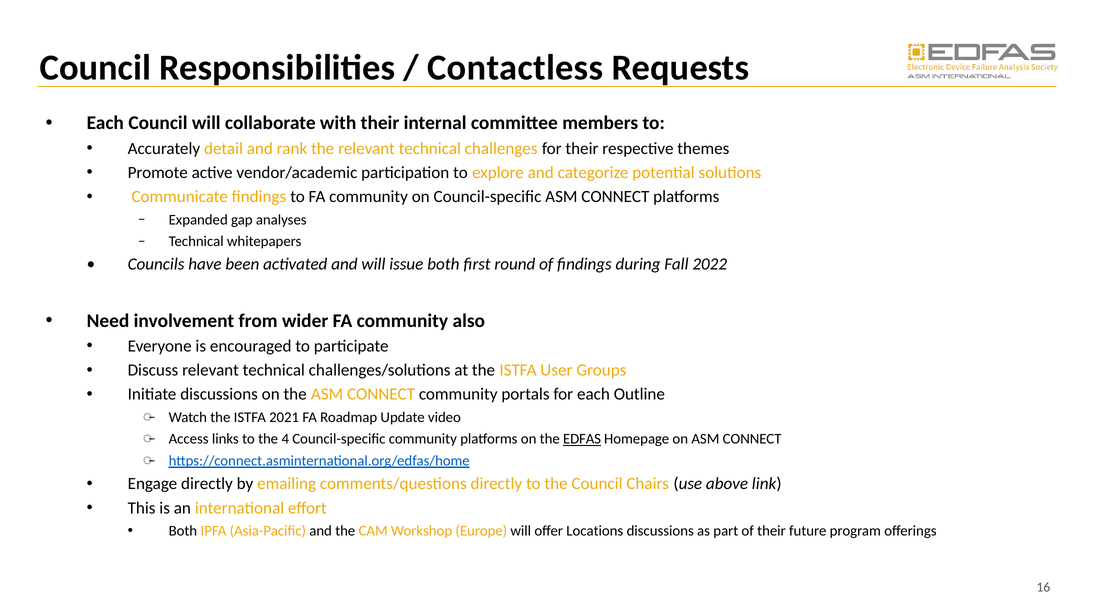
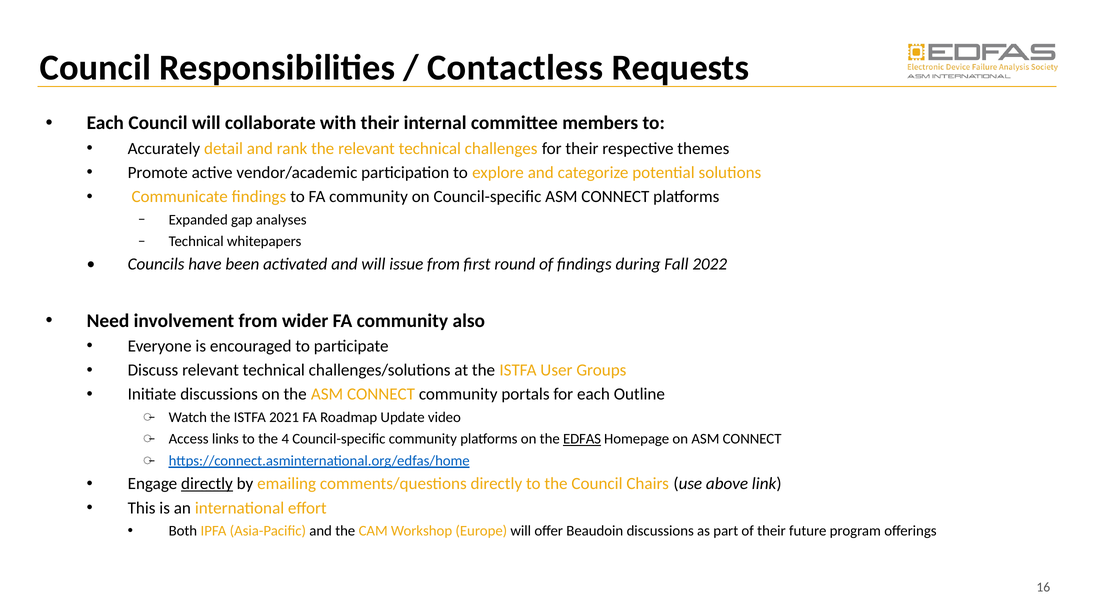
issue both: both -> from
directly at (207, 484) underline: none -> present
Locations: Locations -> Beaudoin
